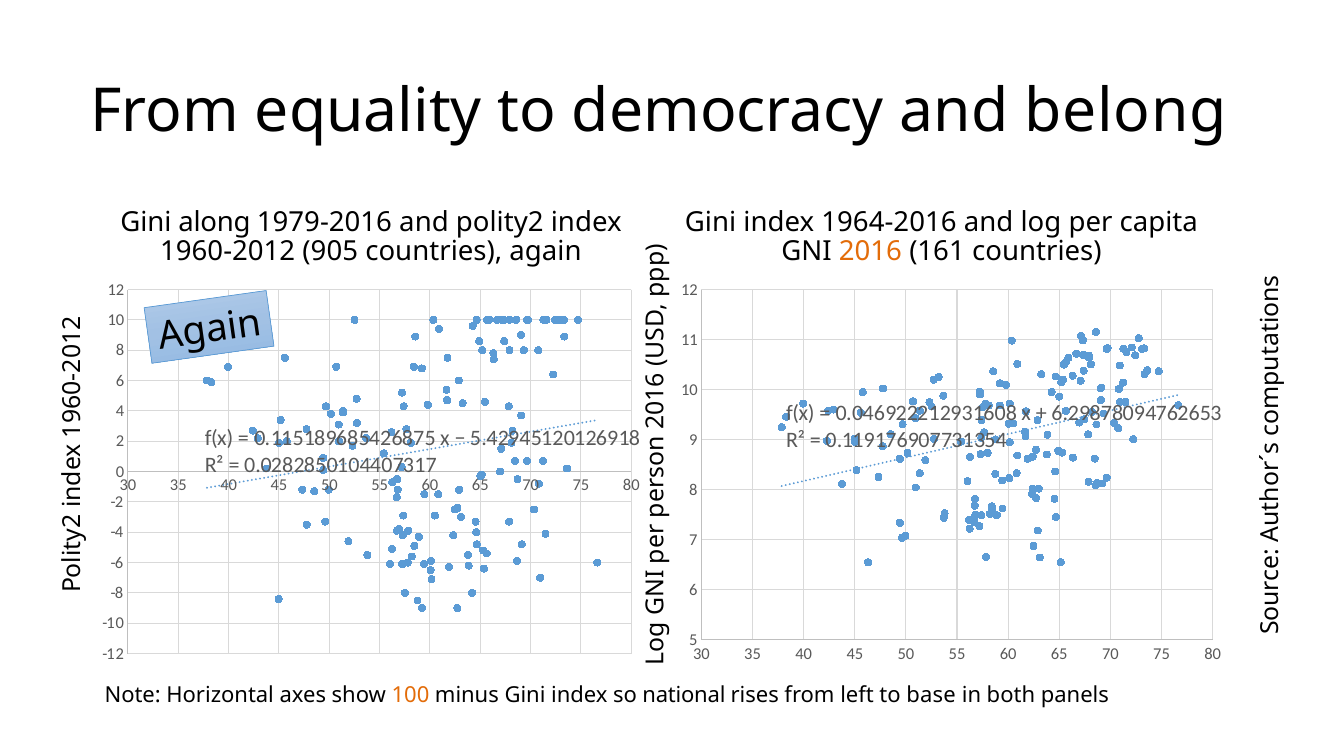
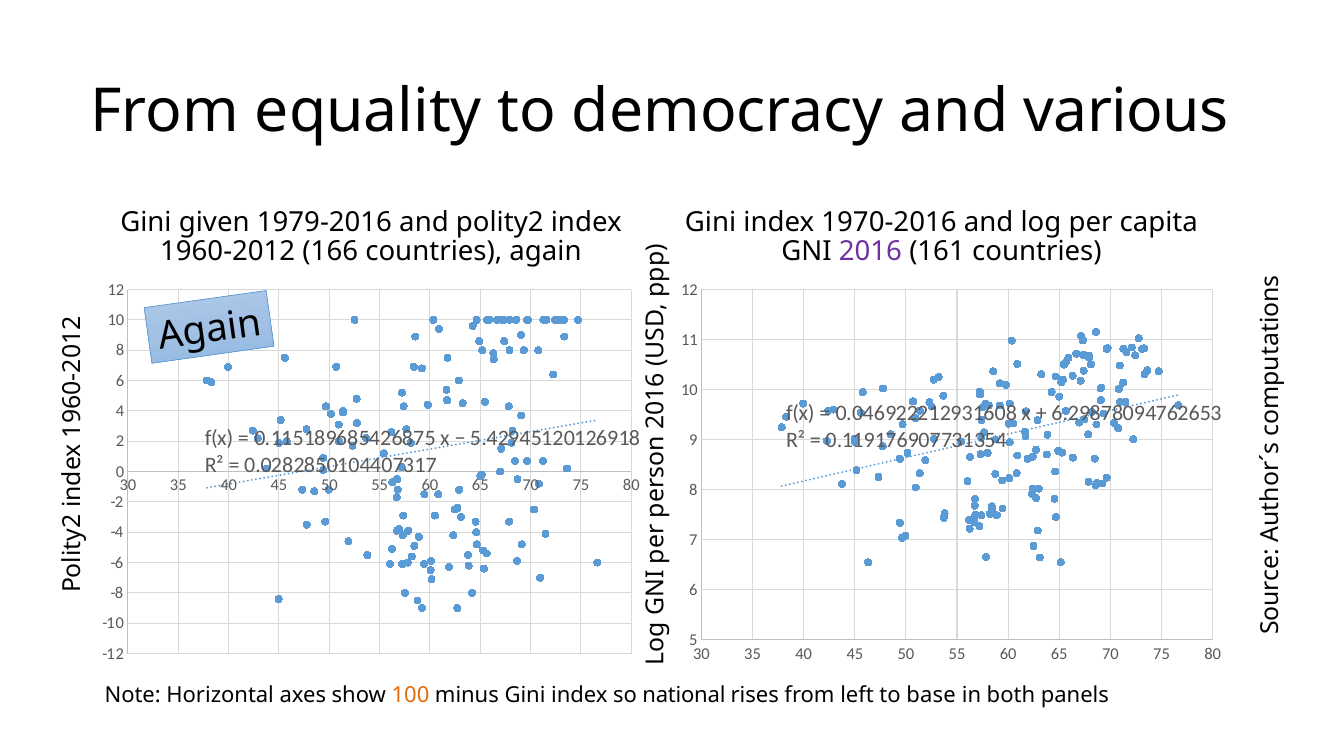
belong: belong -> various
along: along -> given
1964-2016: 1964-2016 -> 1970-2016
905: 905 -> 166
2016 colour: orange -> purple
